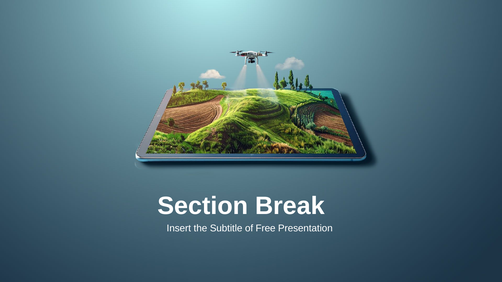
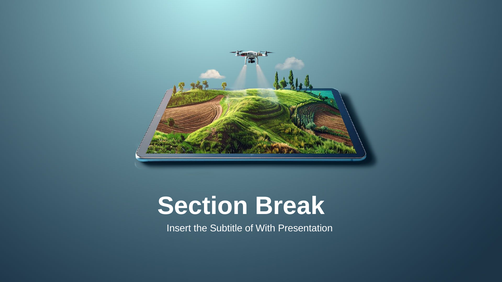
Free: Free -> With
